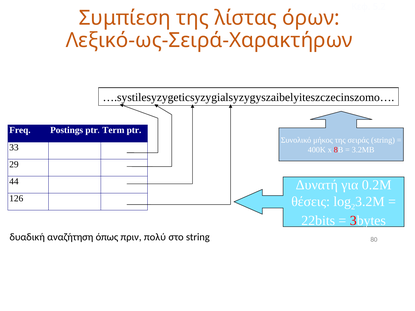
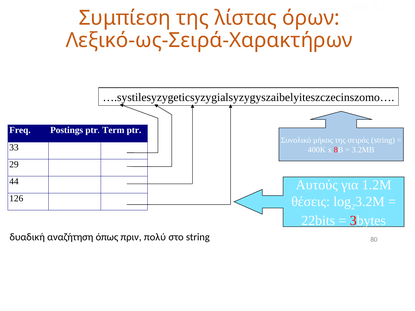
Δυνατή: Δυνατή -> Αυτούς
0.2M: 0.2M -> 1.2M
